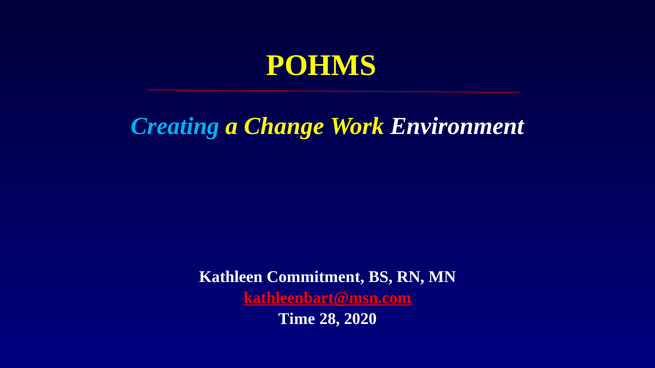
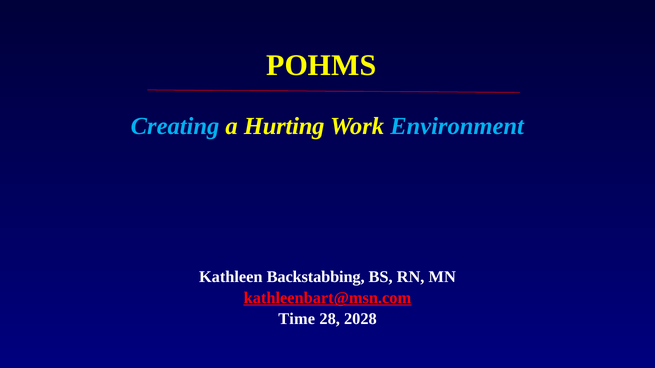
Change: Change -> Hurting
Environment colour: white -> light blue
Commitment: Commitment -> Backstabbing
2020: 2020 -> 2028
